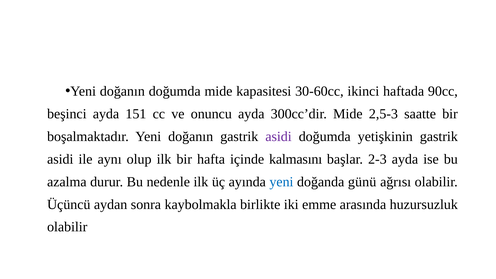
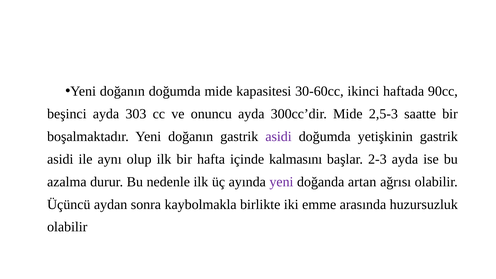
151: 151 -> 303
yeni at (281, 182) colour: blue -> purple
günü: günü -> artan
